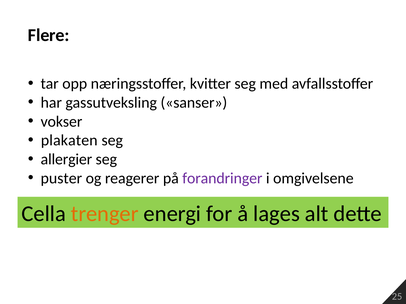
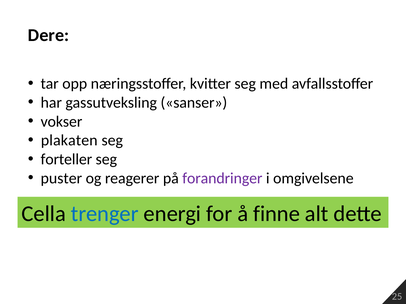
Flere: Flere -> Dere
allergier: allergier -> forteller
trenger colour: orange -> blue
lages: lages -> finne
